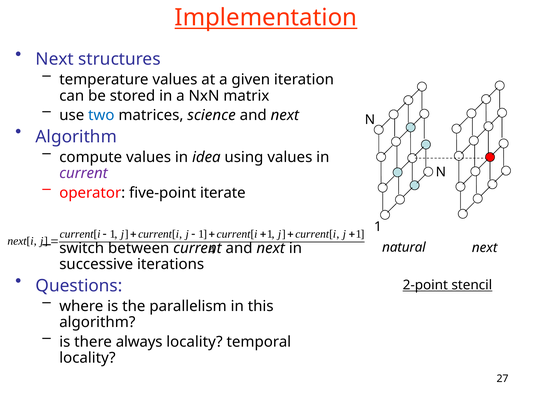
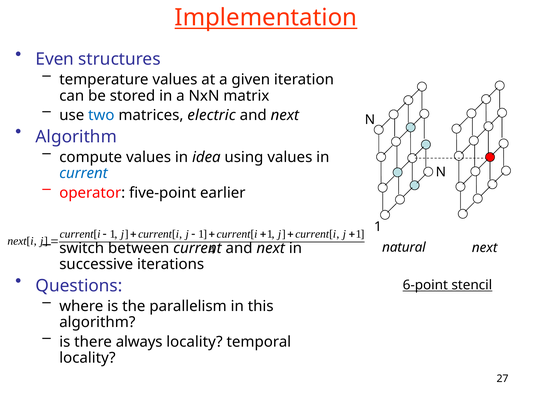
Next at (55, 59): Next -> Even
science: science -> electric
current at (83, 174) colour: purple -> blue
iterate: iterate -> earlier
2-point: 2-point -> 6-point
